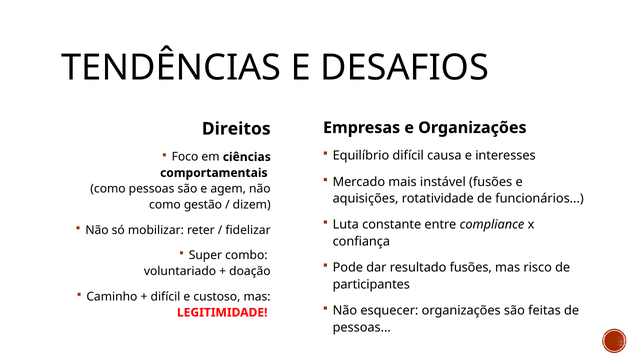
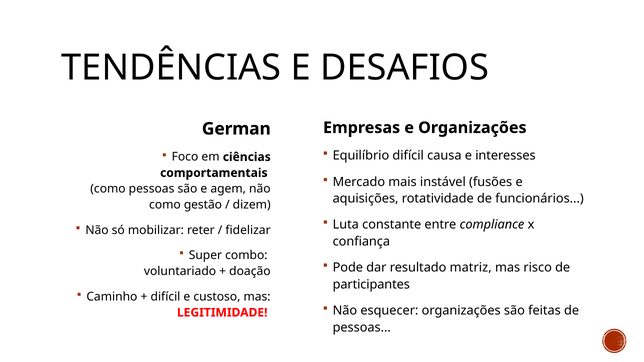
Direitos: Direitos -> German
resultado fusões: fusões -> matriz
